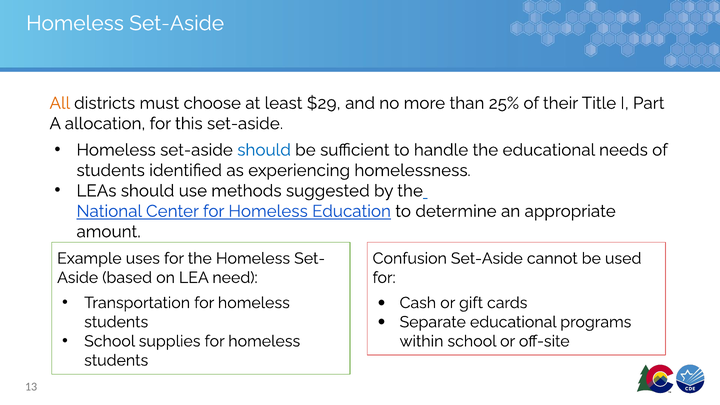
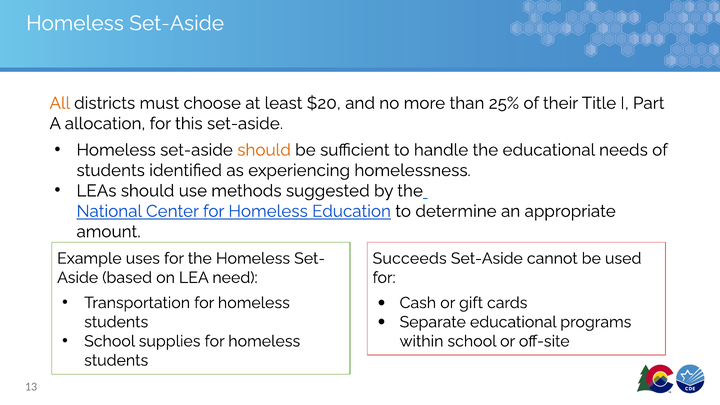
$29: $29 -> $20
should at (264, 150) colour: blue -> orange
Confusion: Confusion -> Succeeds
